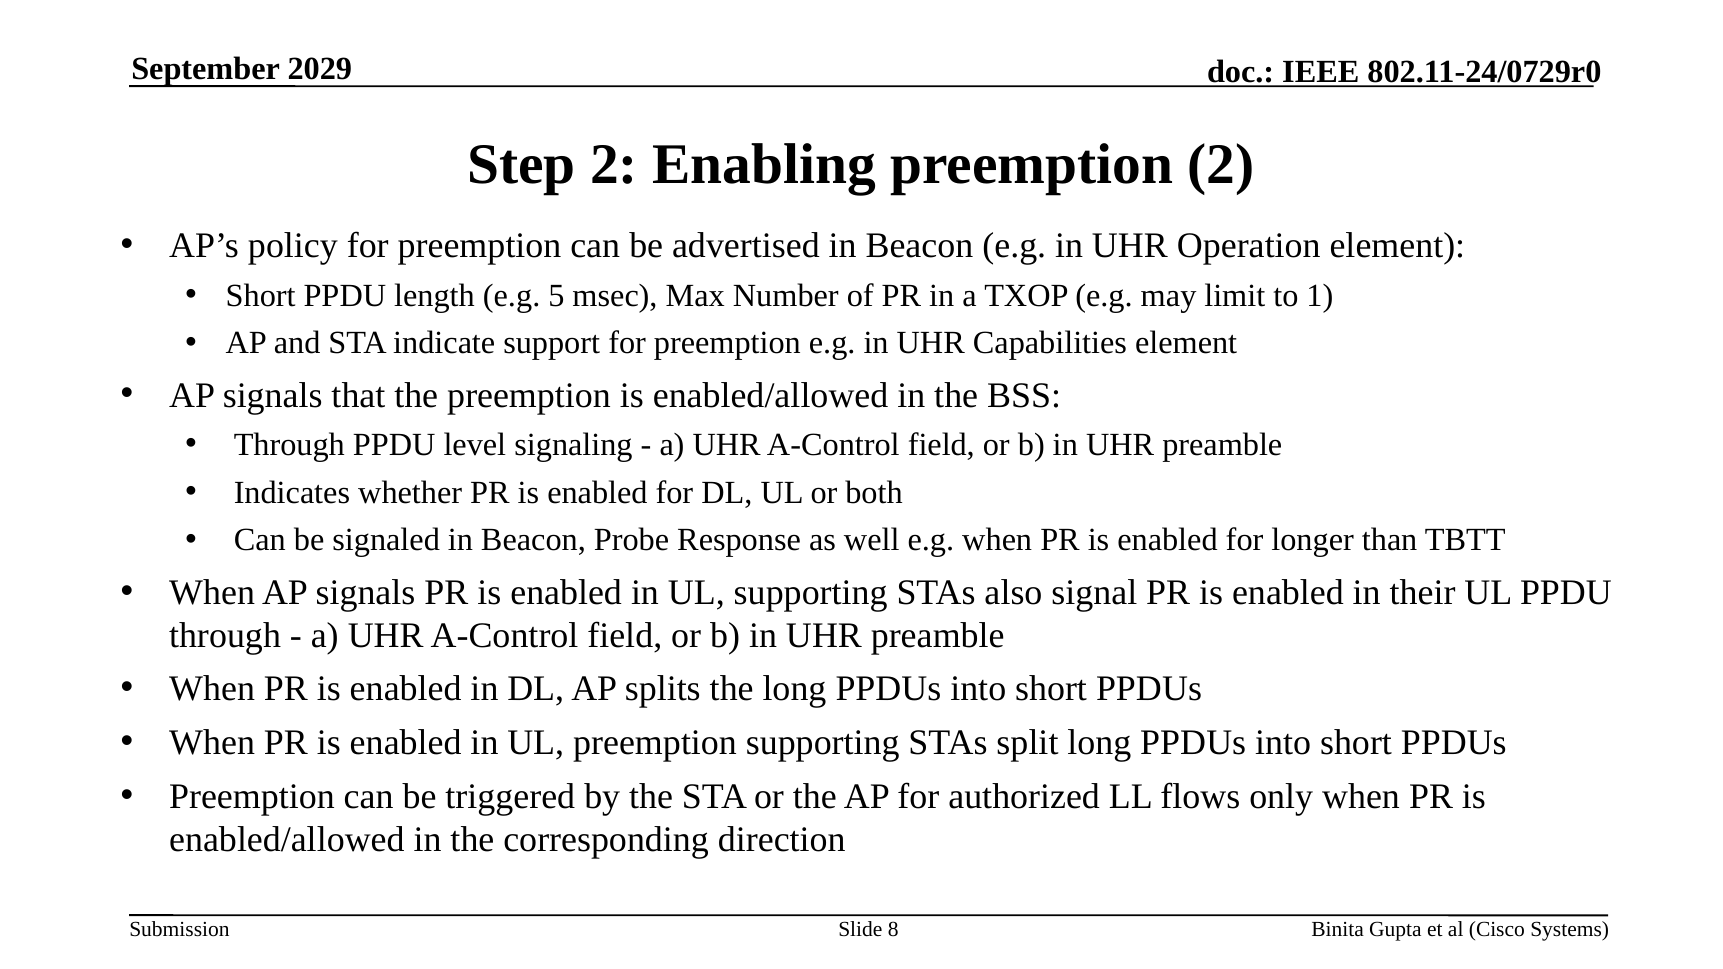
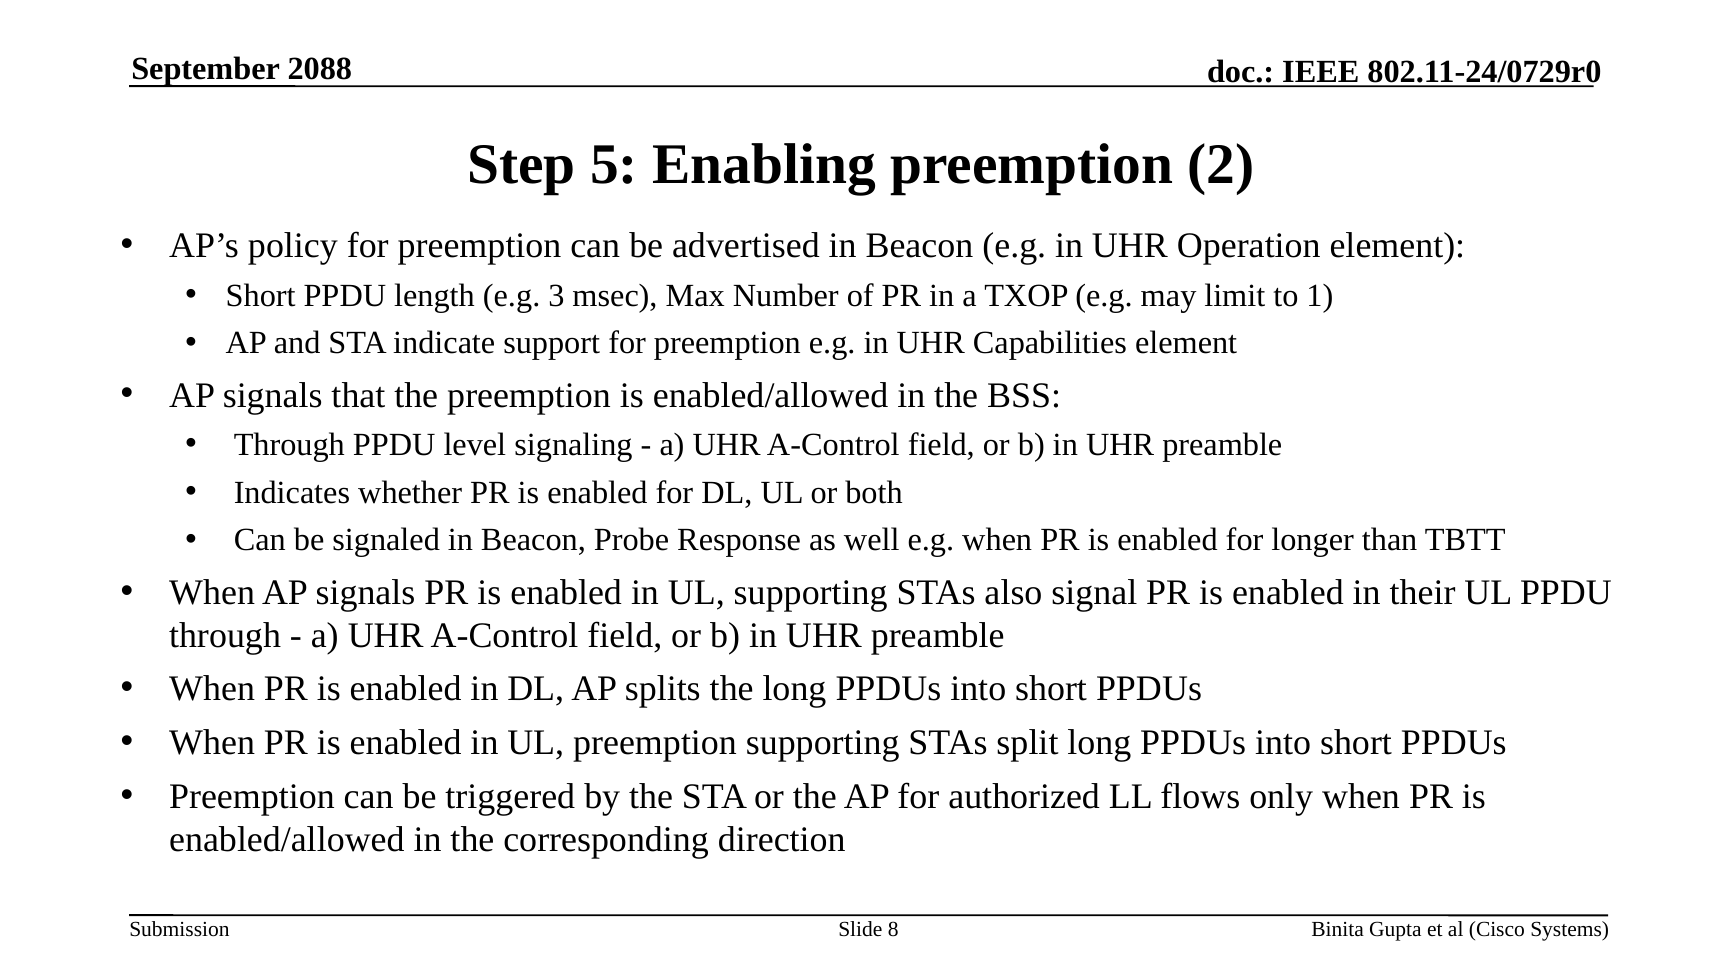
2029: 2029 -> 2088
Step 2: 2 -> 5
5: 5 -> 3
